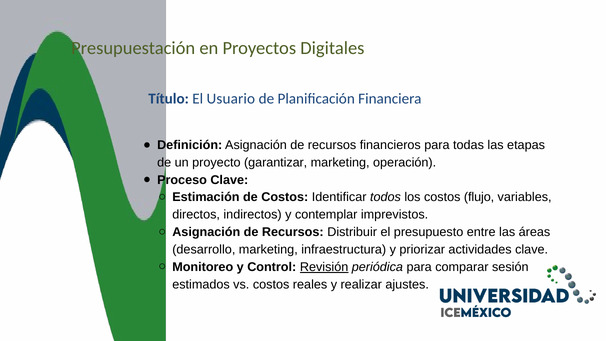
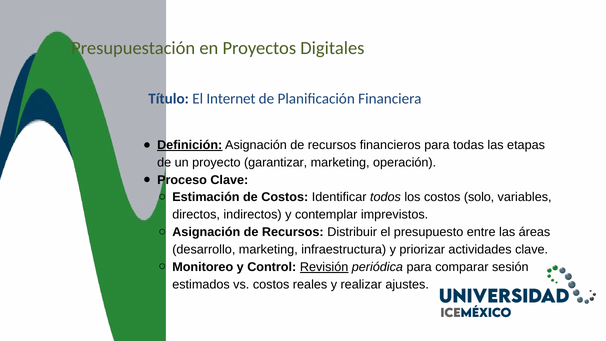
Usuario: Usuario -> Internet
Definición underline: none -> present
flujo: flujo -> solo
